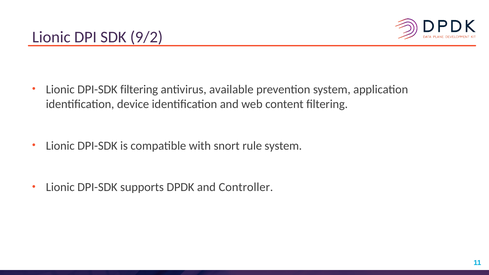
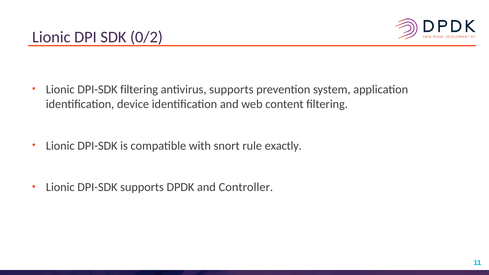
9/2: 9/2 -> 0/2
antivirus available: available -> supports
rule system: system -> exactly
